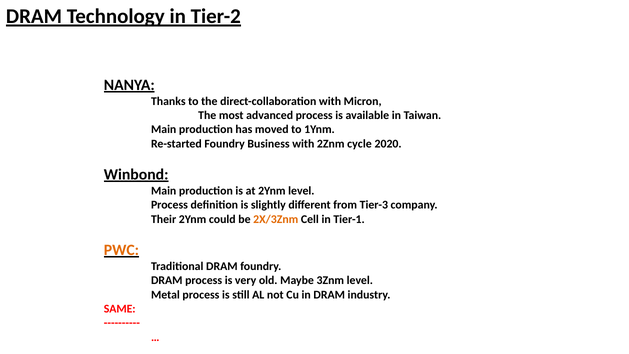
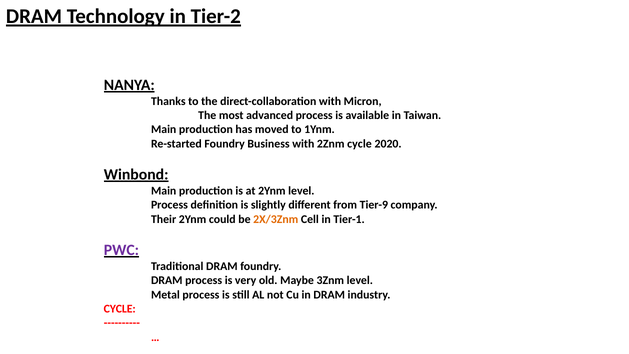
Tier-3: Tier-3 -> Tier-9
PWC colour: orange -> purple
SAME at (120, 309): SAME -> CYCLE
